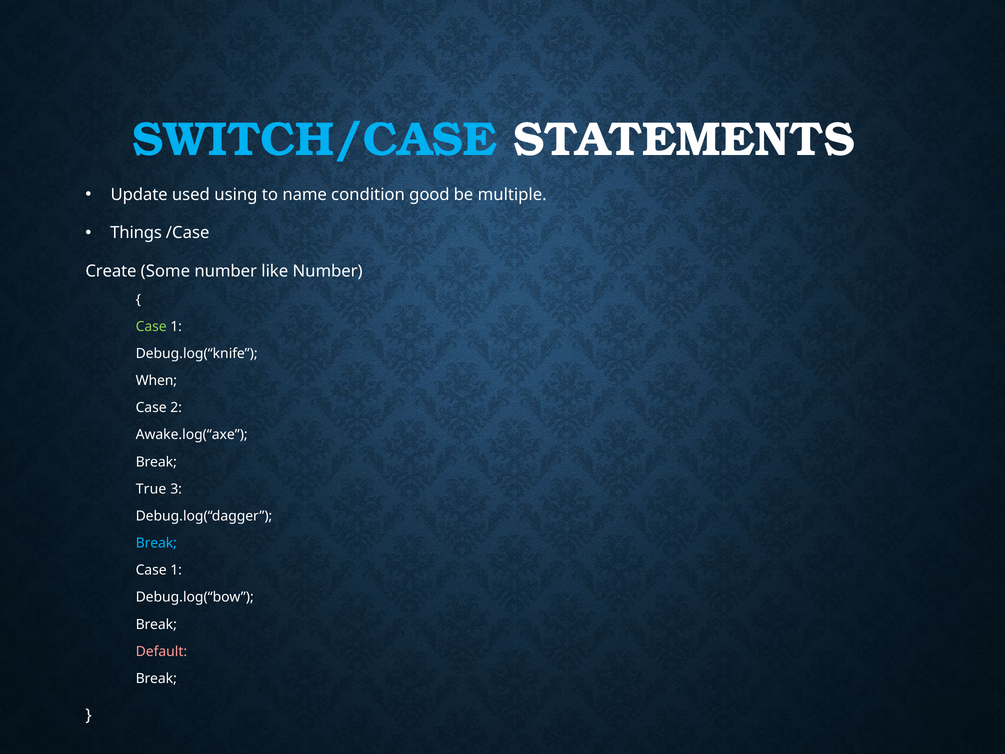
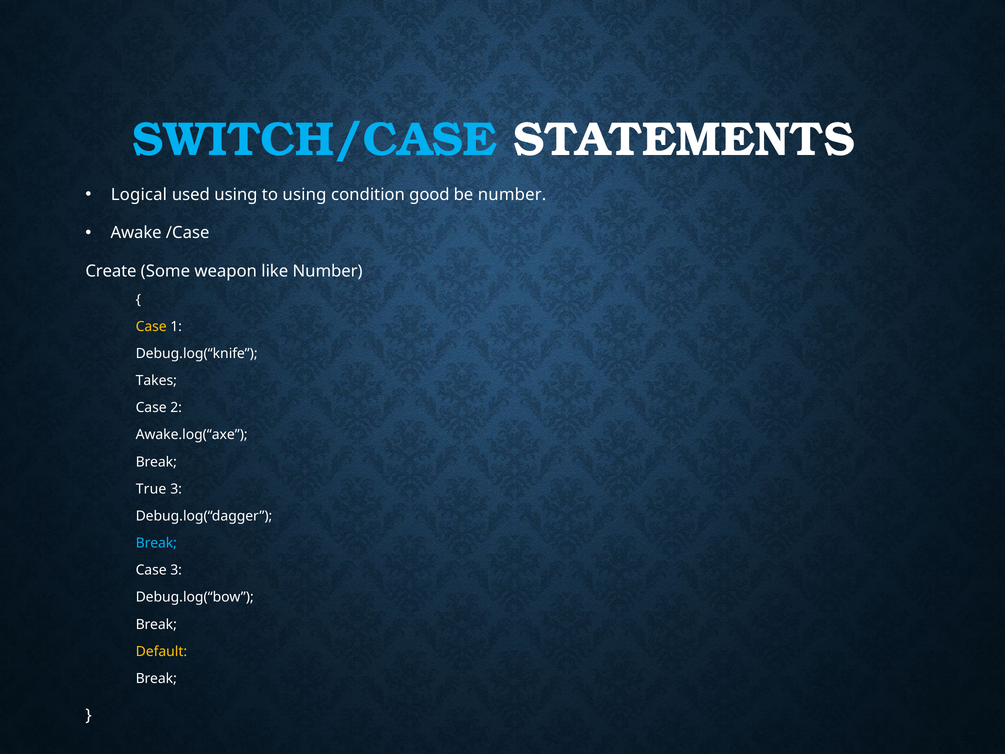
Update: Update -> Logical
to name: name -> using
be multiple: multiple -> number
Things: Things -> Awake
Some number: number -> weapon
Case at (151, 326) colour: light green -> yellow
When: When -> Takes
1 at (176, 570): 1 -> 3
Default colour: pink -> yellow
